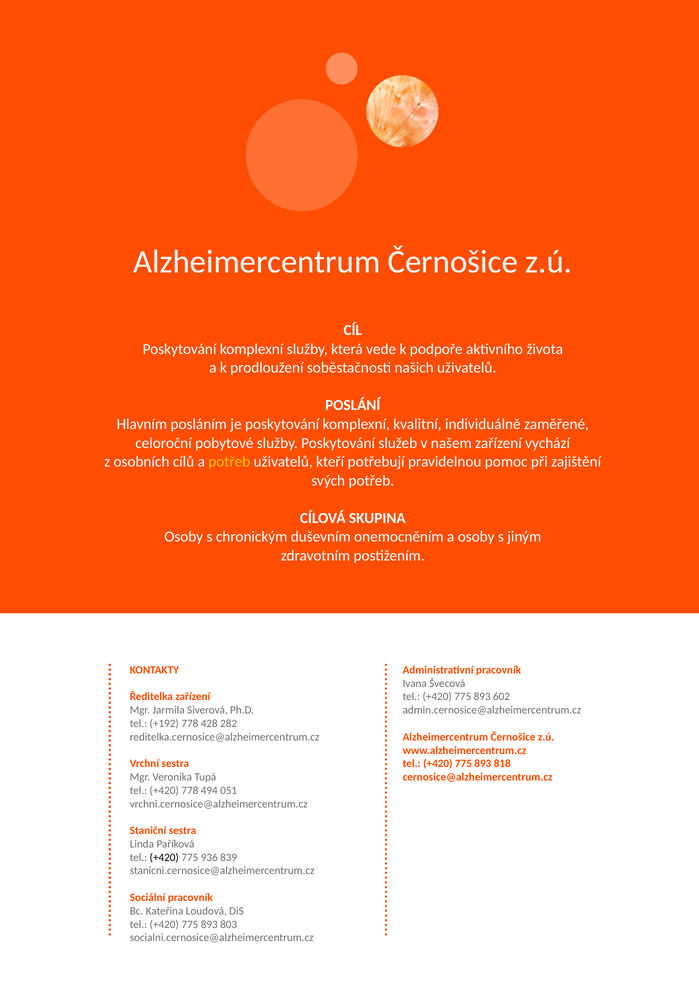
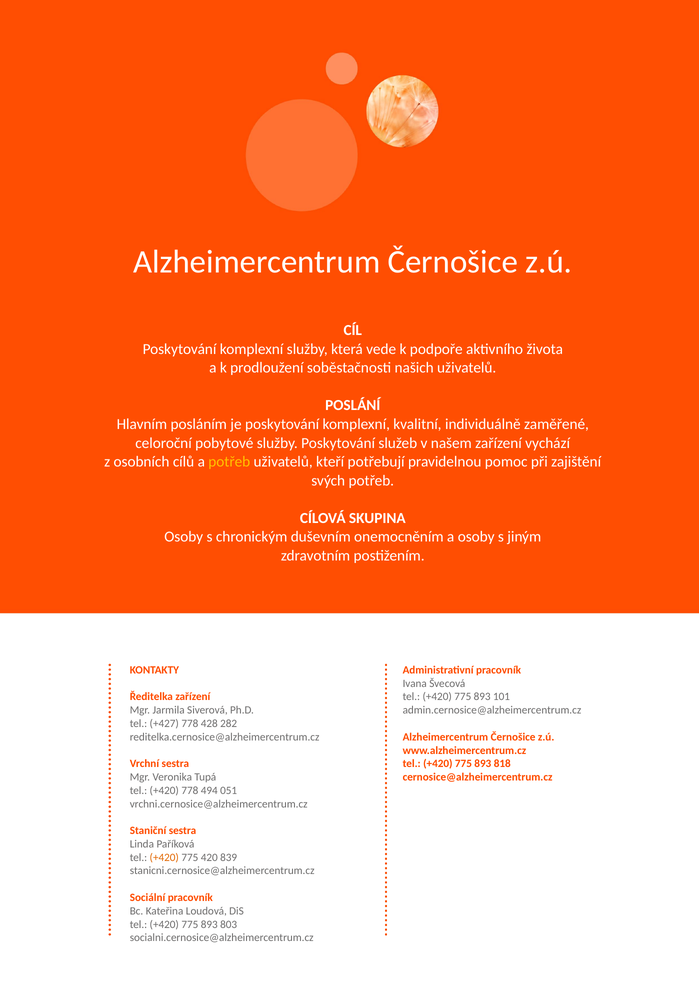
602: 602 -> 101
+192: +192 -> +427
+420 at (164, 857) colour: black -> orange
936: 936 -> 420
